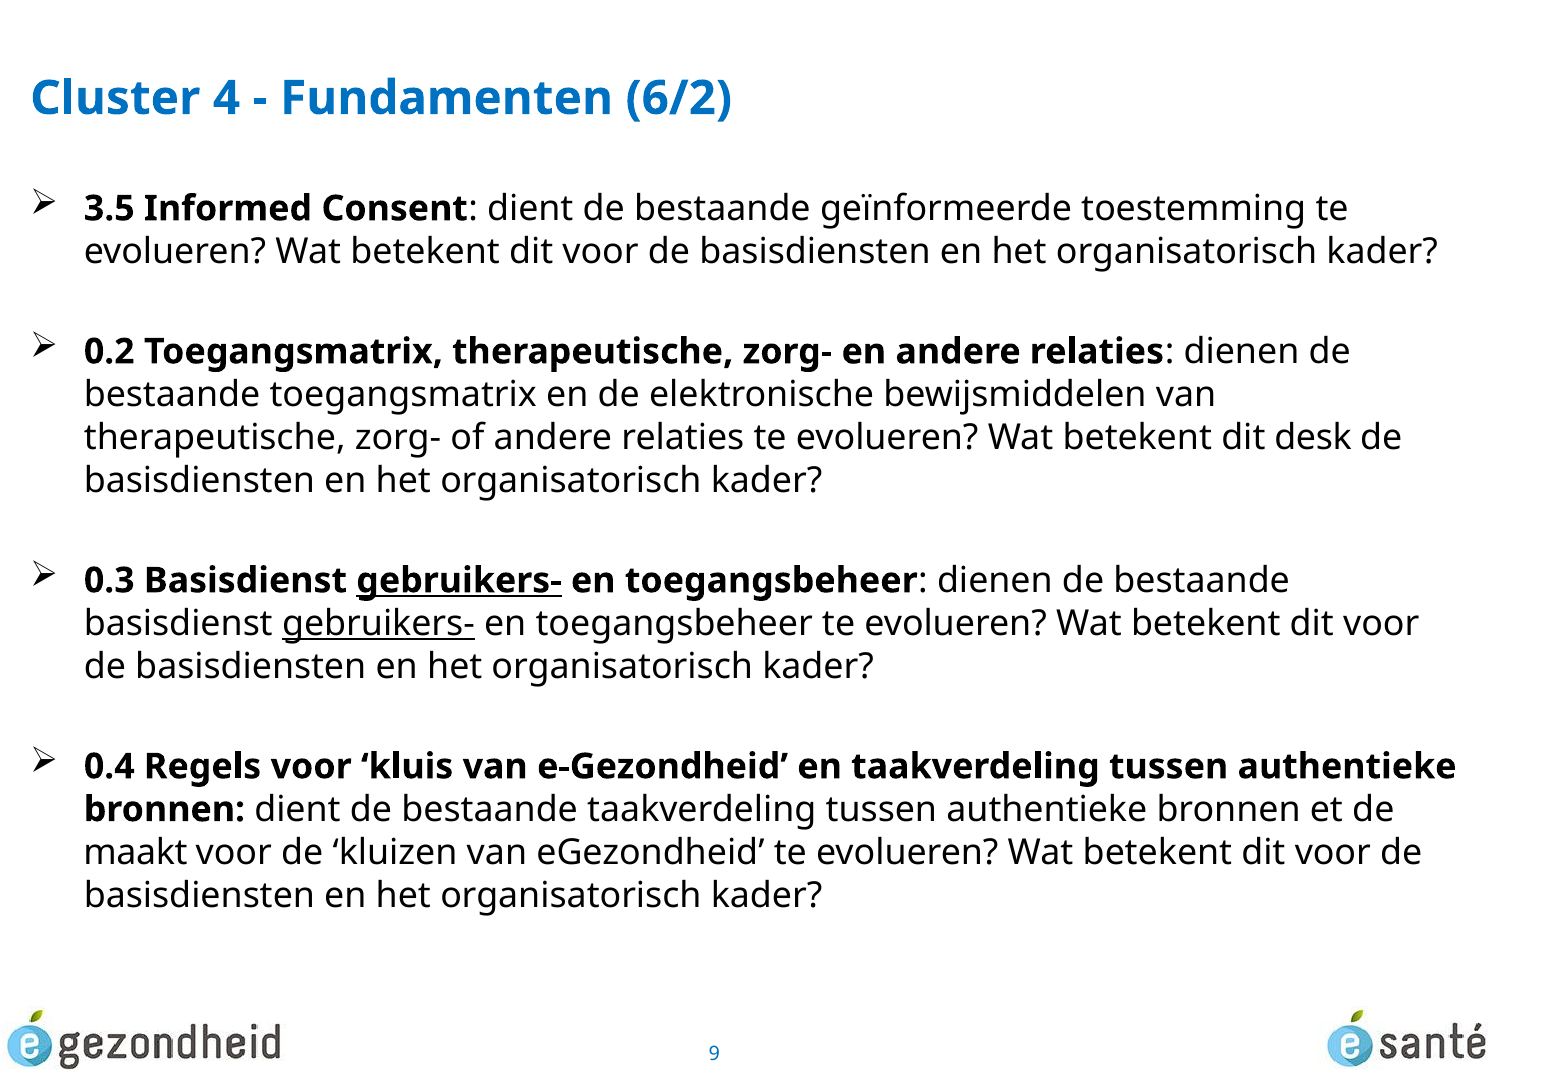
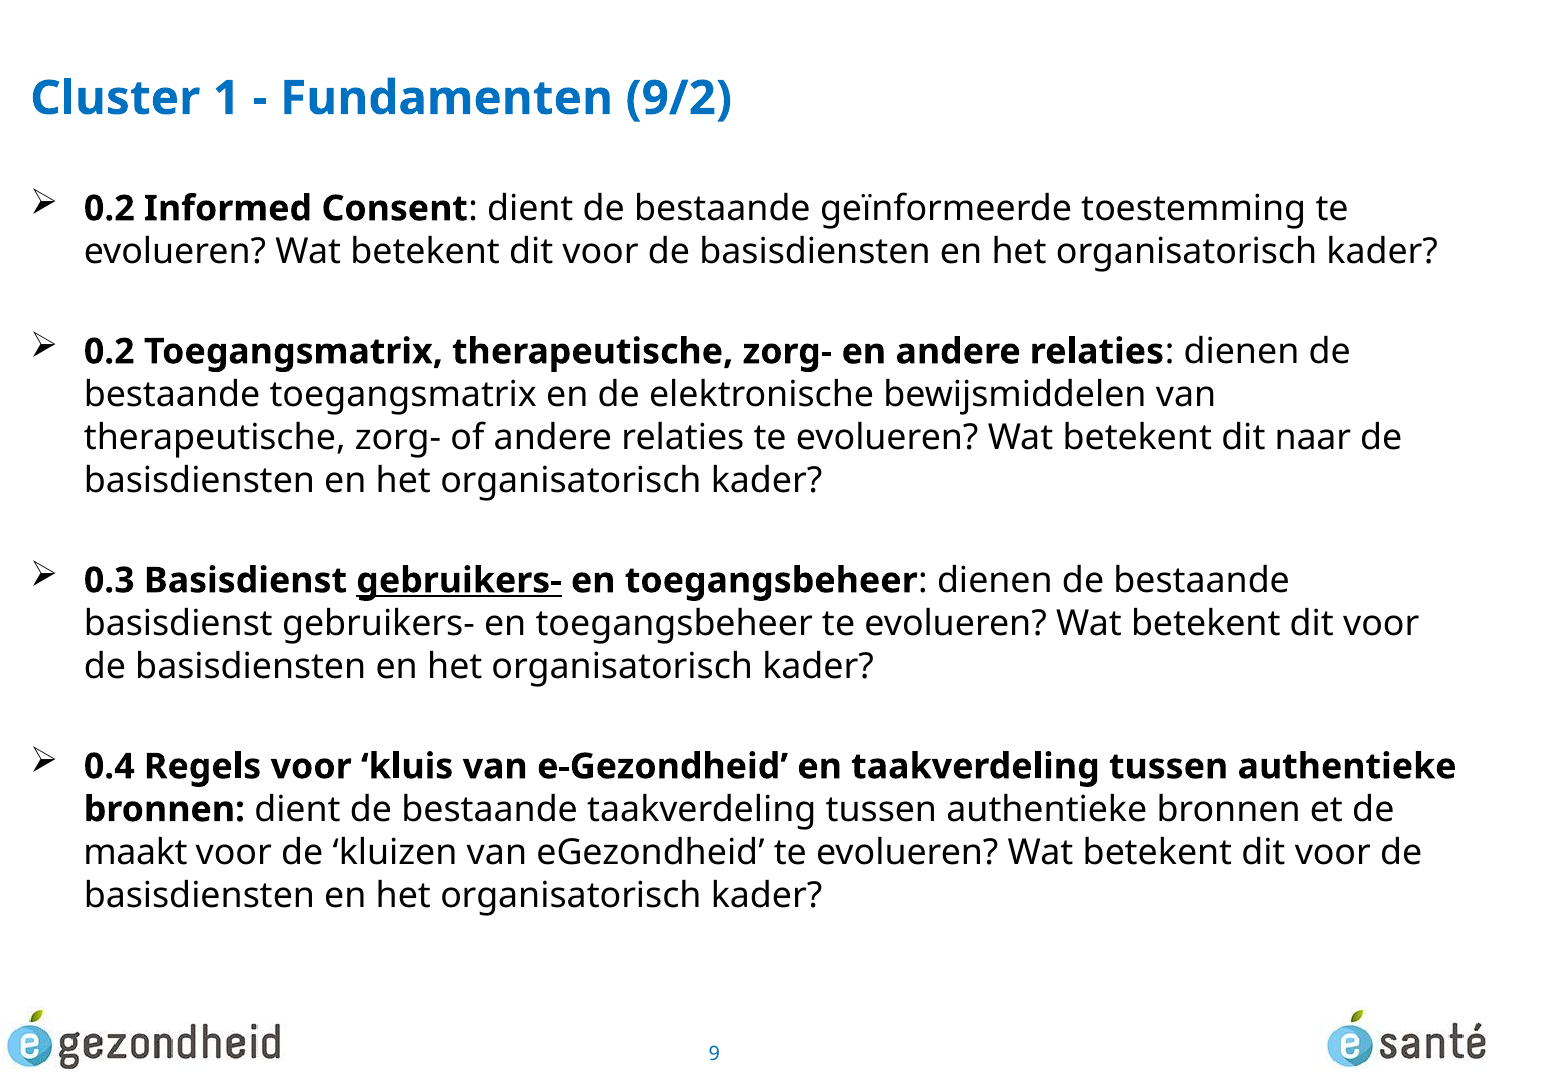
4: 4 -> 1
6/2: 6/2 -> 9/2
3.5 at (109, 209): 3.5 -> 0.2
desk: desk -> naar
gebruikers- at (378, 623) underline: present -> none
